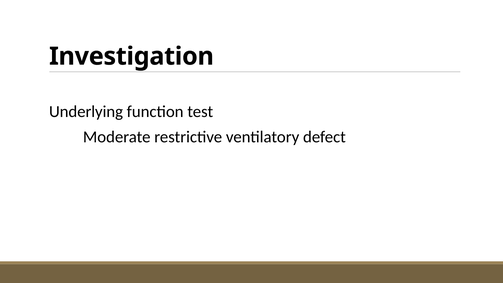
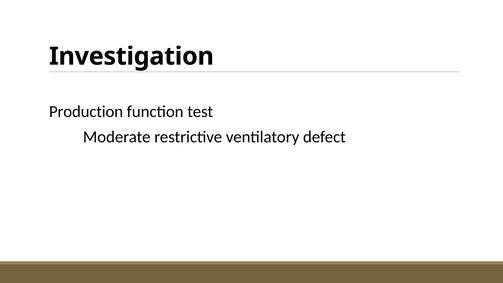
Underlying: Underlying -> Production
